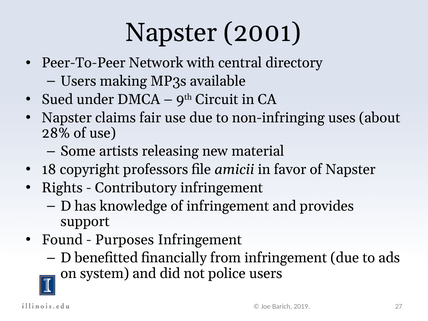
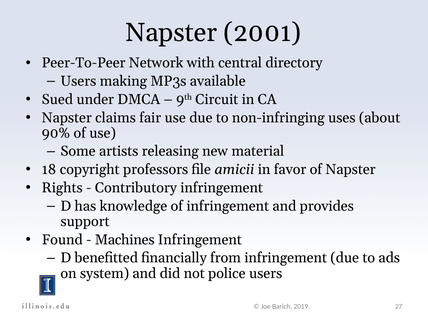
28%: 28% -> 90%
Purposes: Purposes -> Machines
